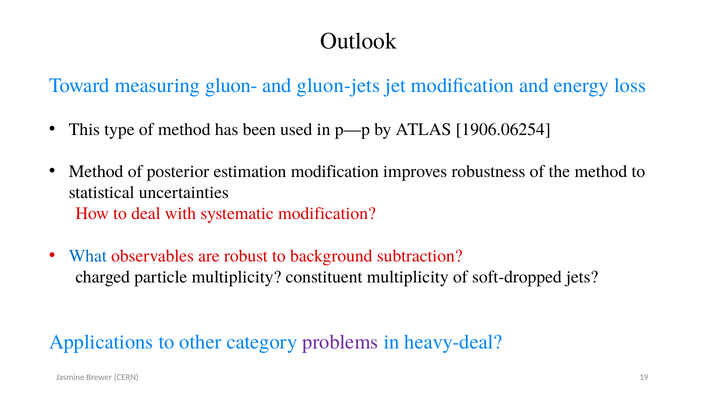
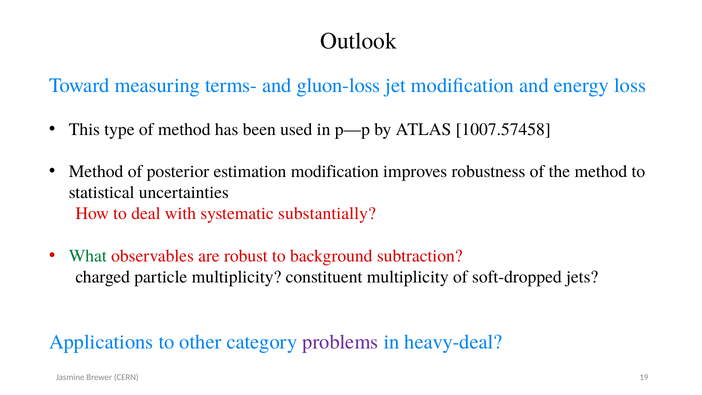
gluon-: gluon- -> terms-
gluon-jets: gluon-jets -> gluon-loss
1906.06254: 1906.06254 -> 1007.57458
systematic modification: modification -> substantially
What colour: blue -> green
